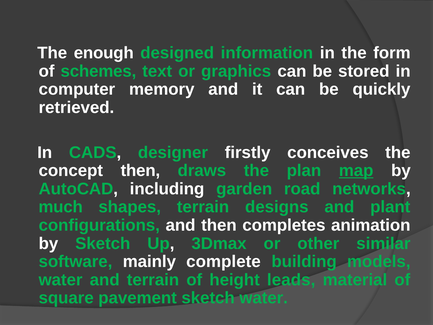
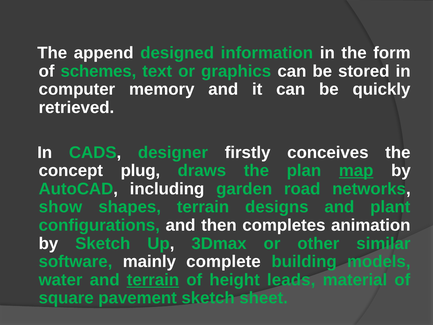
enough: enough -> append
concept then: then -> plug
much: much -> show
terrain at (153, 280) underline: none -> present
sketch water: water -> sheet
